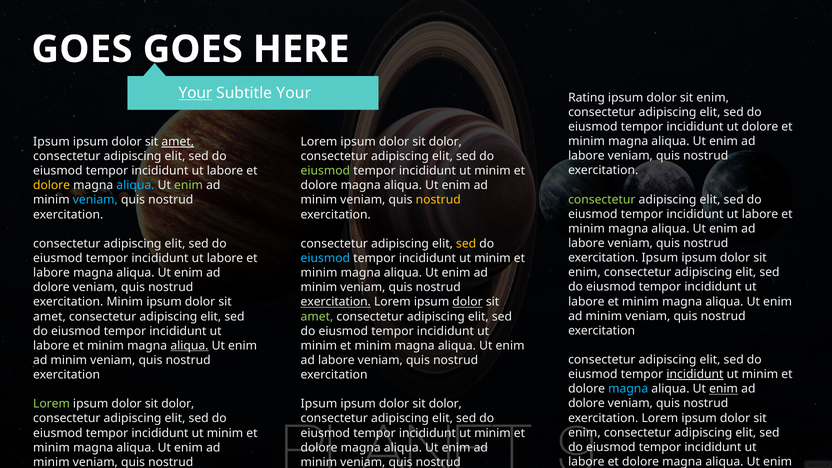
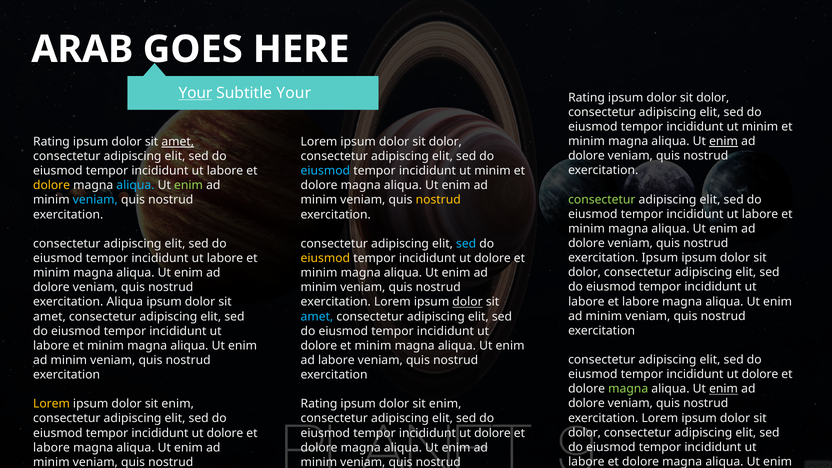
GOES at (82, 49): GOES -> ARAB
enim at (713, 98): enim -> dolor
dolore at (760, 127): dolore -> minim
enim at (724, 141) underline: none -> present
Ipsum at (51, 142): Ipsum -> Rating
labore at (586, 156): labore -> dolore
eiusmod at (325, 171) colour: light green -> light blue
labore at (586, 243): labore -> dolore
sed at (466, 244) colour: yellow -> light blue
eiusmod at (325, 258) colour: light blue -> yellow
minim at (492, 258): minim -> dolore
enim at (584, 272): enim -> dolor
labore at (52, 273): labore -> minim
minim at (640, 302): minim -> labore
exercitation Minim: Minim -> Aliqua
exercitation at (336, 302) underline: present -> none
amet at (317, 316) colour: light green -> light blue
aliqua at (189, 346) underline: present -> none
minim at (319, 346): minim -> dolore
incididunt at (695, 374) underline: present -> none
minim at (760, 374): minim -> dolore
magna at (628, 389) colour: light blue -> light green
Lorem at (51, 404) colour: light green -> yellow
dolor at (178, 404): dolor -> enim
Ipsum at (319, 404): Ipsum -> Rating
dolor at (445, 404): dolor -> enim
enim at (584, 433): enim -> dolor
minim at (225, 433): minim -> dolore
minim at (492, 433): minim -> dolore
minim at (52, 448): minim -> labore
